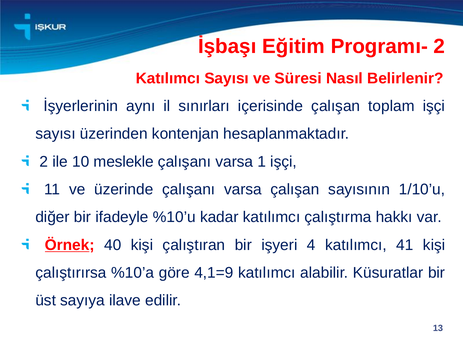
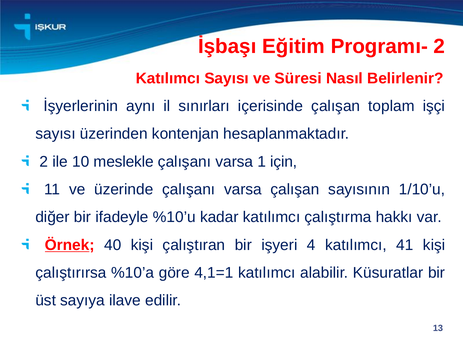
1 işçi: işçi -> için
4,1=9: 4,1=9 -> 4,1=1
